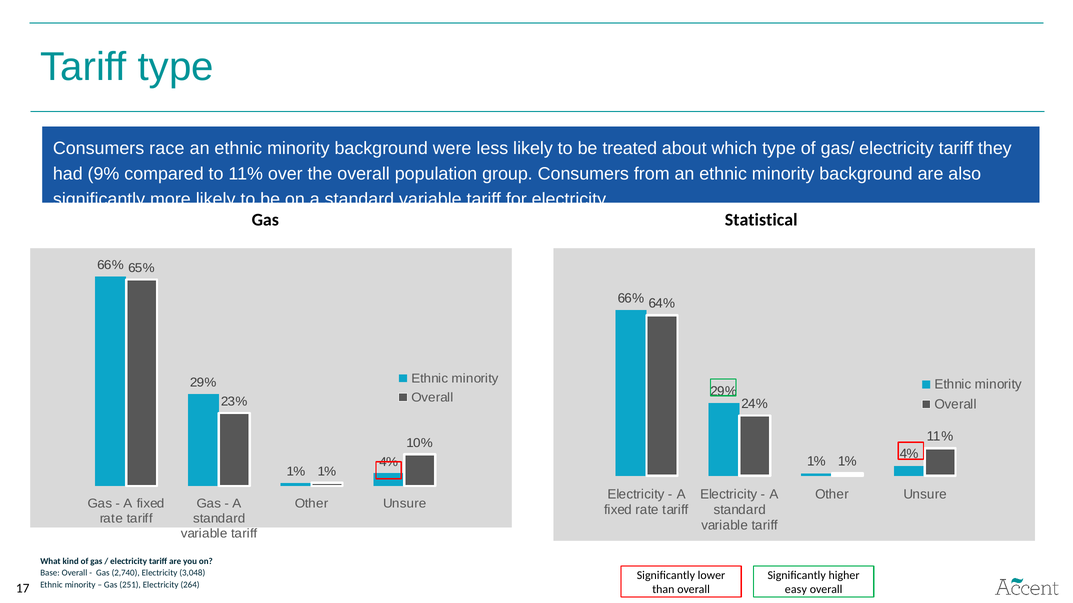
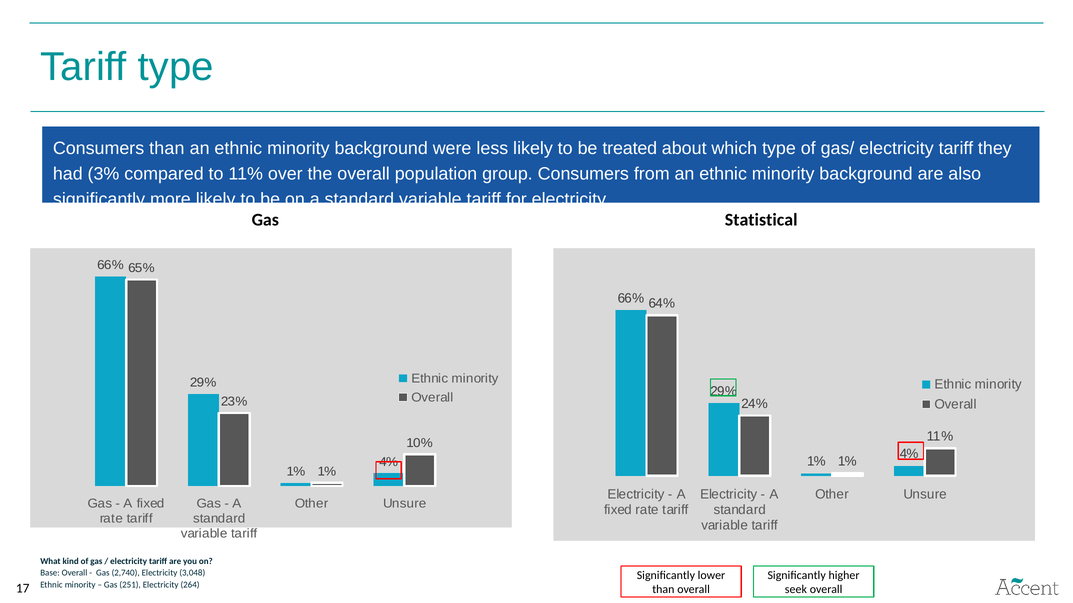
Consumers race: race -> than
9%: 9% -> 3%
easy: easy -> seek
